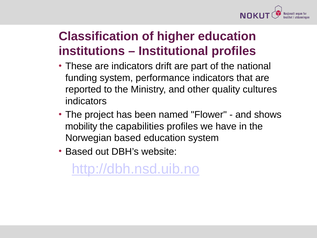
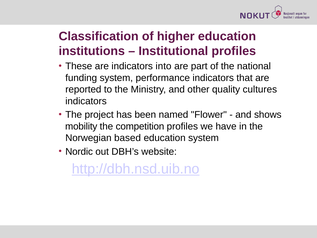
drift: drift -> into
capabilities: capabilities -> competition
Based at (79, 151): Based -> Nordic
